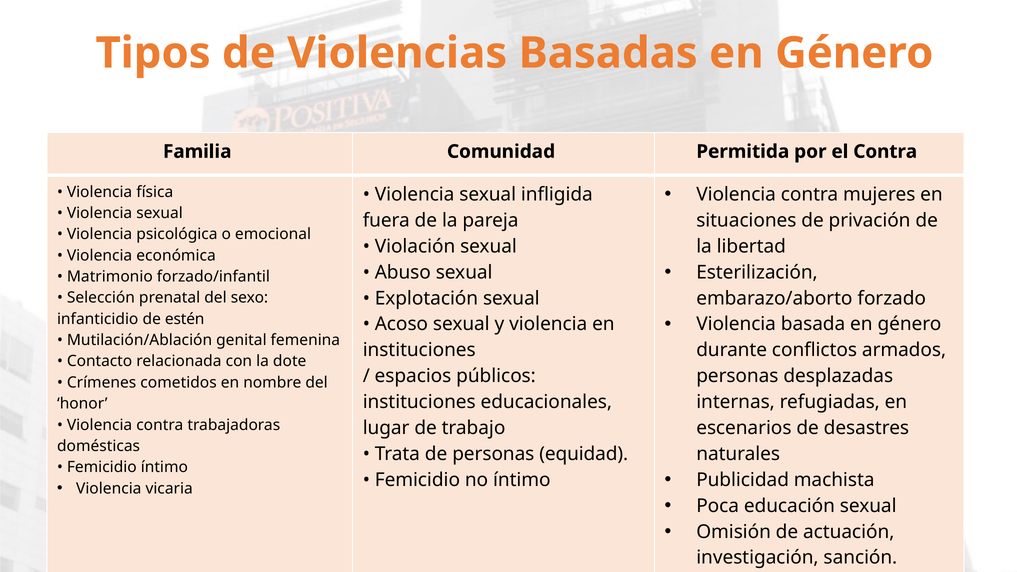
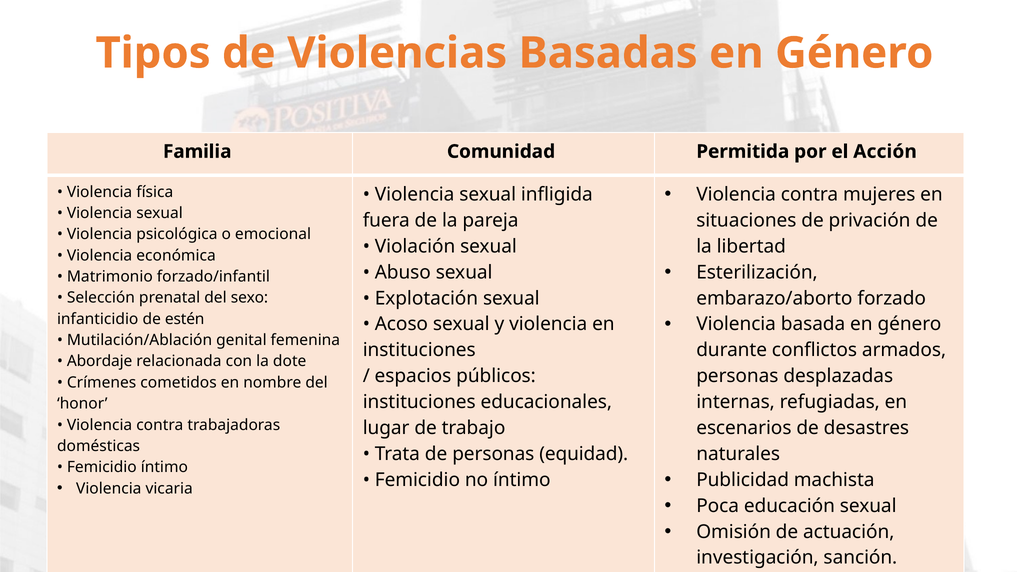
el Contra: Contra -> Acción
Contacto: Contacto -> Abordaje
